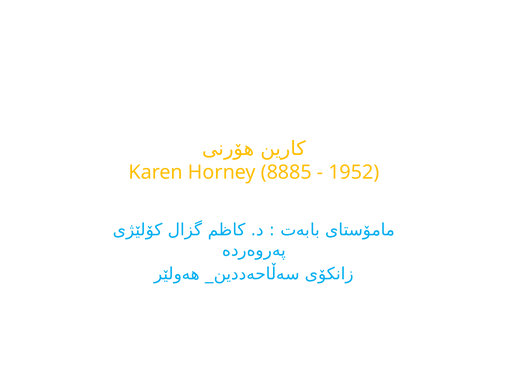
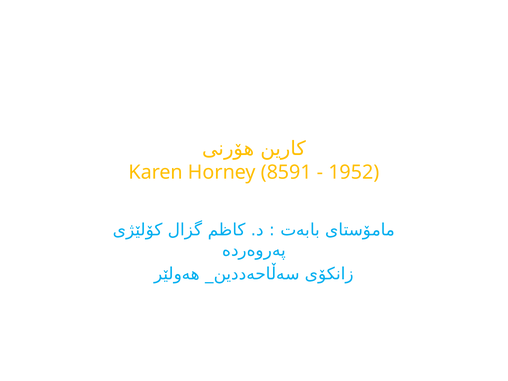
8885: 8885 -> 8591
